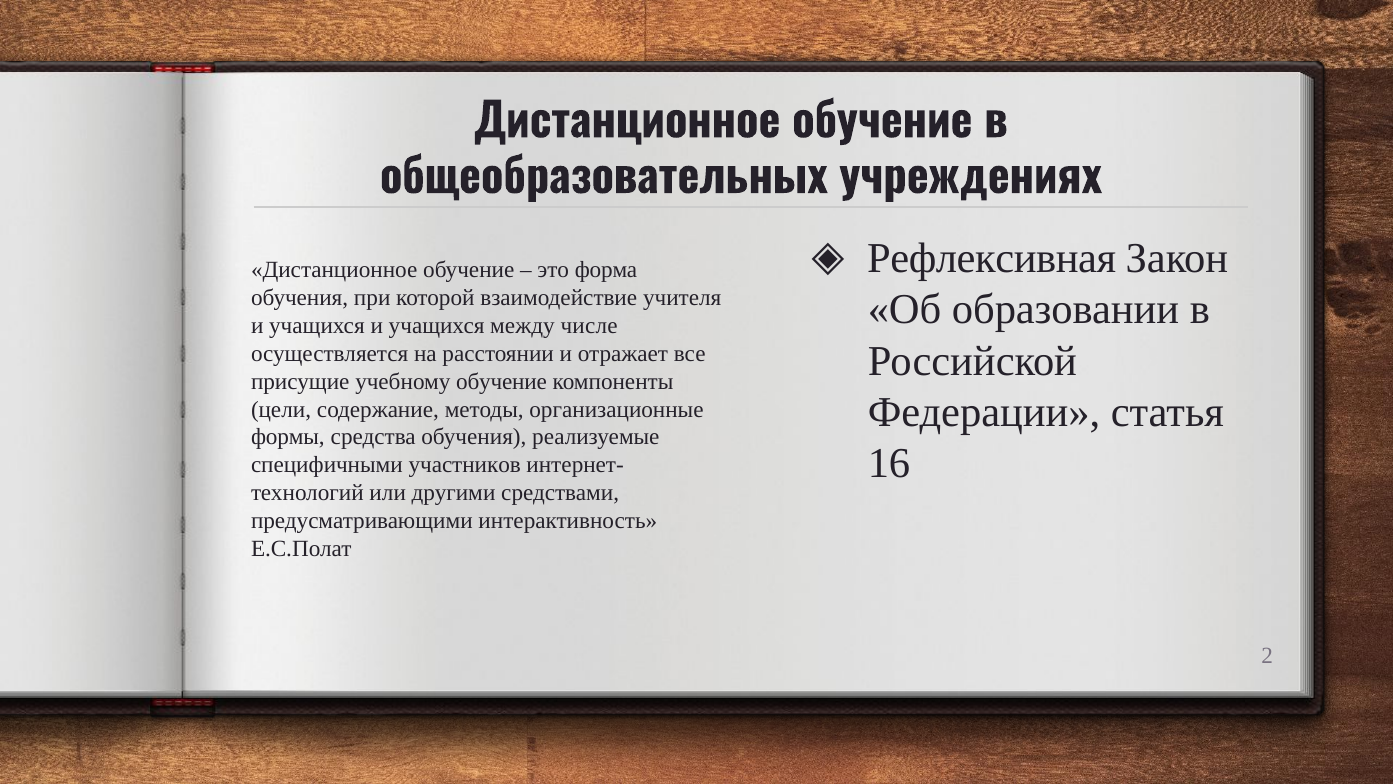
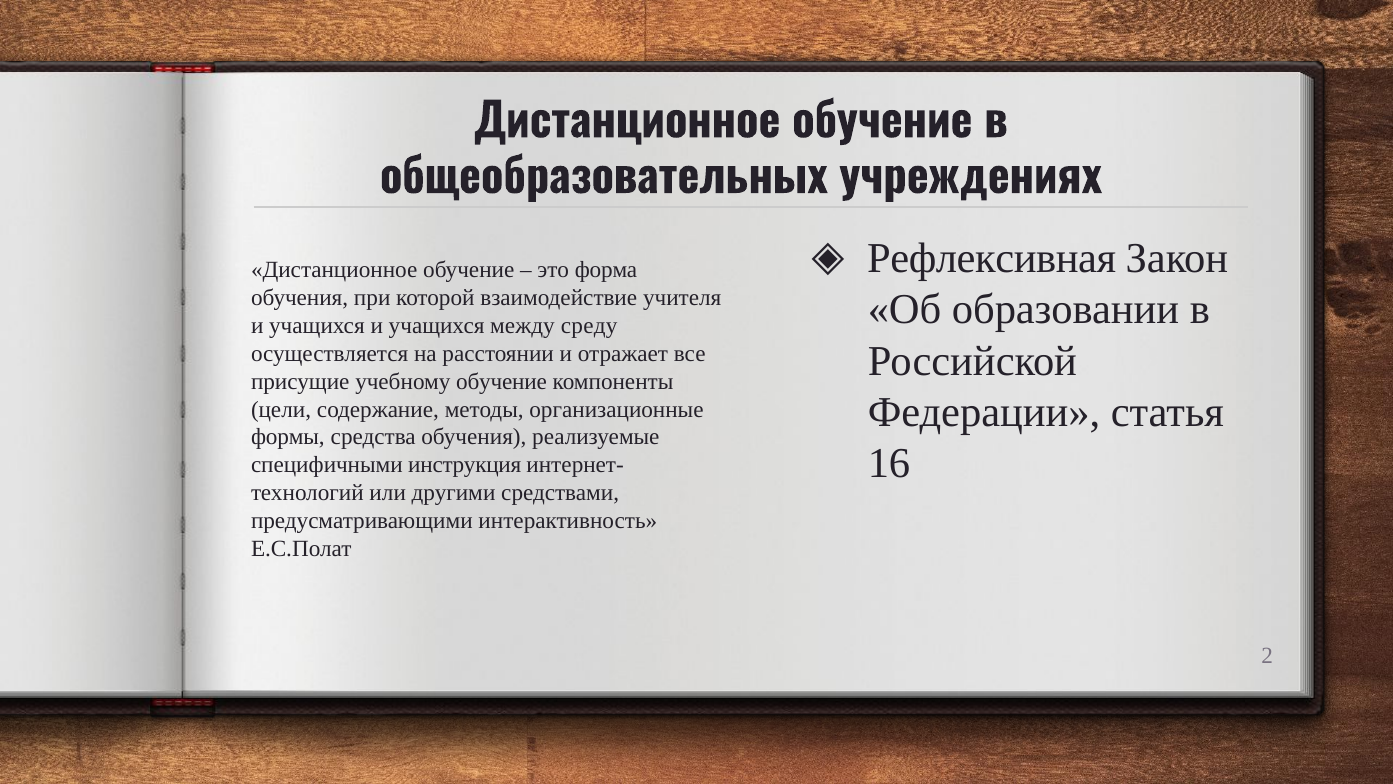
числе: числе -> среду
участников: участников -> инструкция
